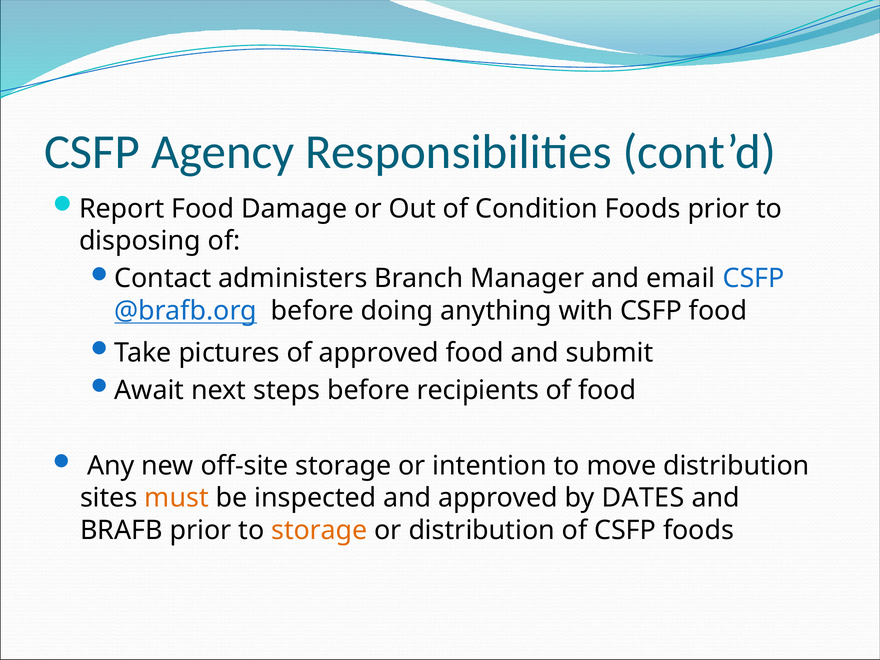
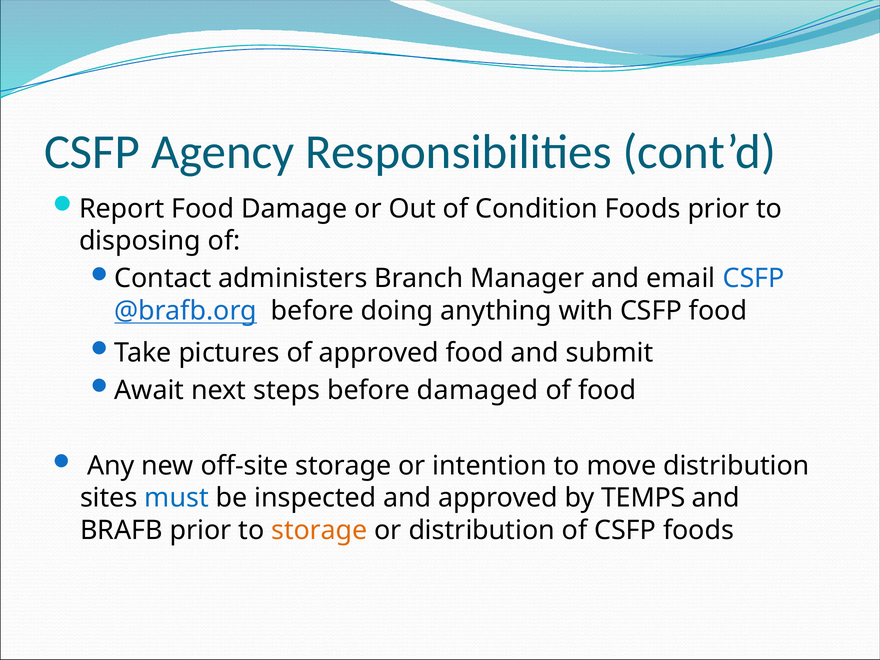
recipients: recipients -> damaged
must colour: orange -> blue
DATES: DATES -> TEMPS
